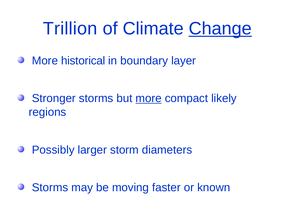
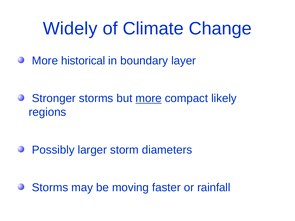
Trillion: Trillion -> Widely
Change underline: present -> none
known: known -> rainfall
